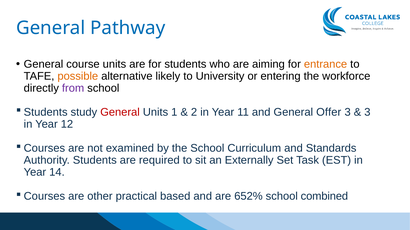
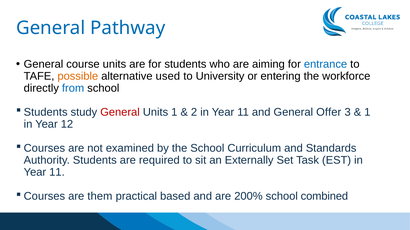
entrance colour: orange -> blue
likely: likely -> used
from colour: purple -> blue
3 at (367, 112): 3 -> 1
14 at (57, 173): 14 -> 11
other: other -> them
652%: 652% -> 200%
